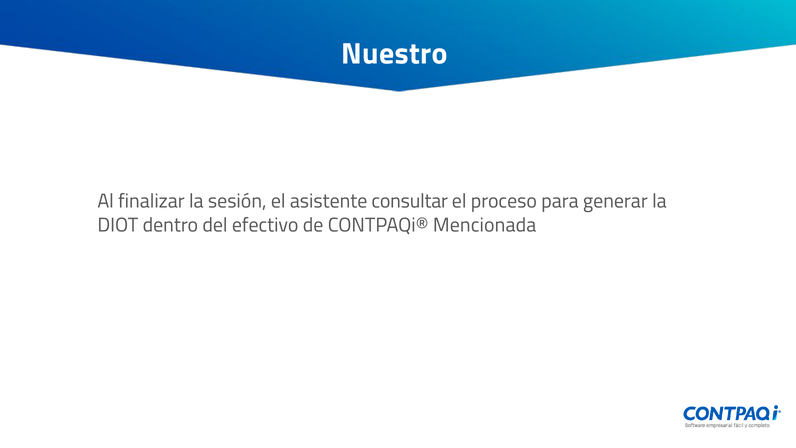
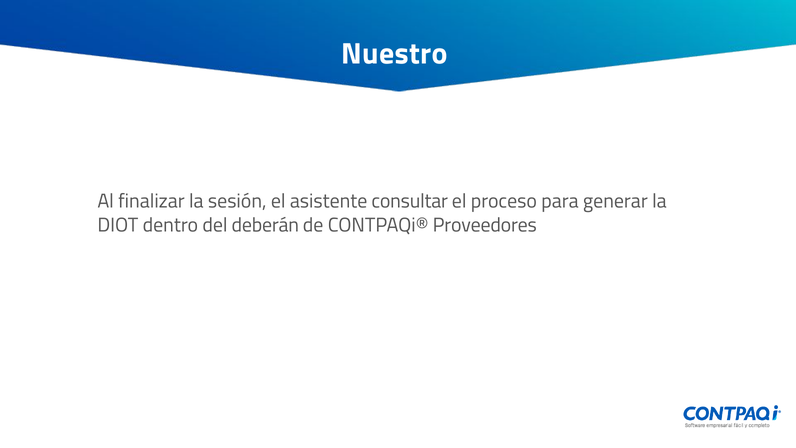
efectivo: efectivo -> deberán
Mencionada: Mencionada -> Proveedores
